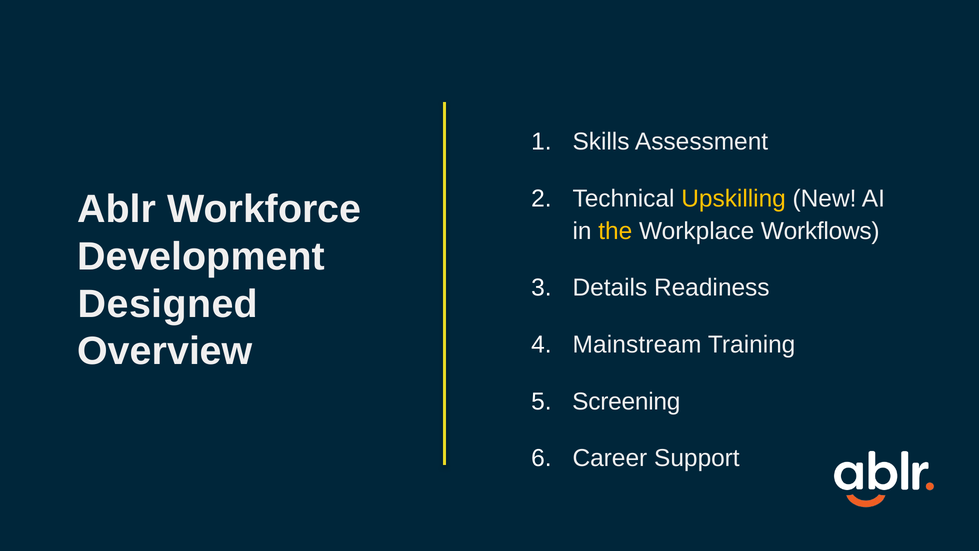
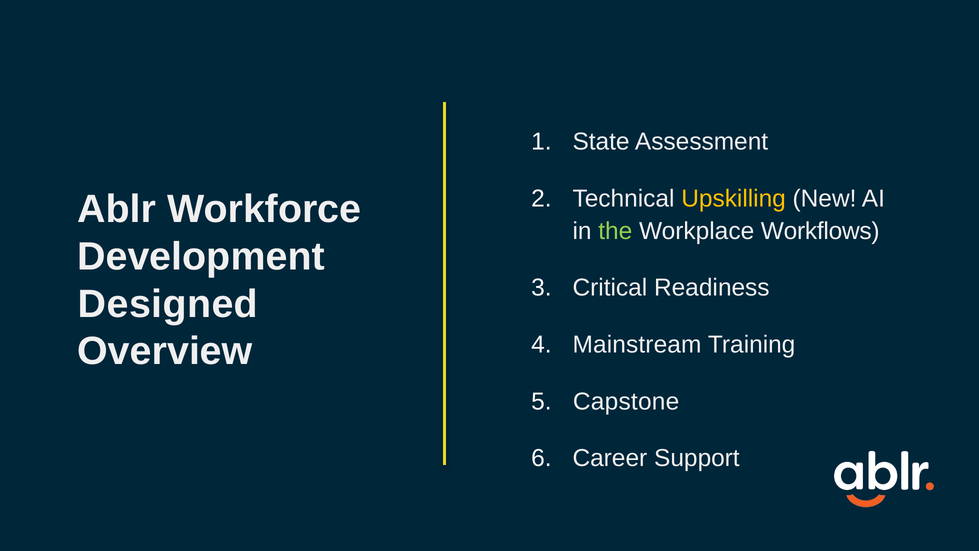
Skills: Skills -> State
the colour: yellow -> light green
Details: Details -> Critical
Screening: Screening -> Capstone
